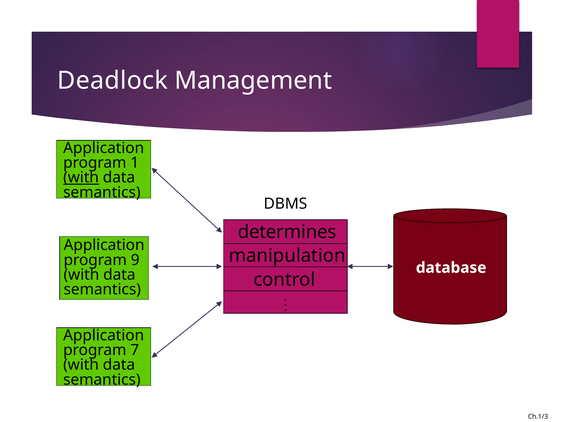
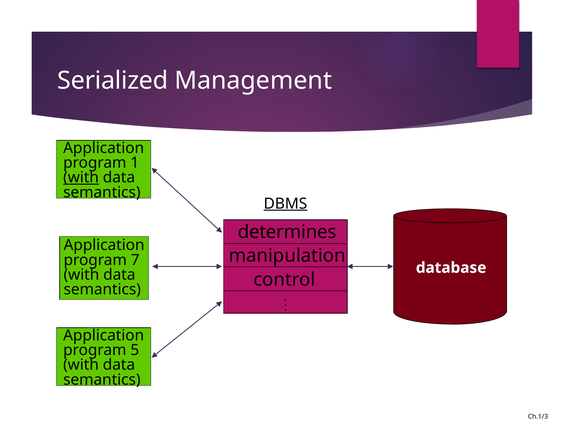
Deadlock: Deadlock -> Serialized
DBMS underline: none -> present
9: 9 -> 7
7: 7 -> 5
